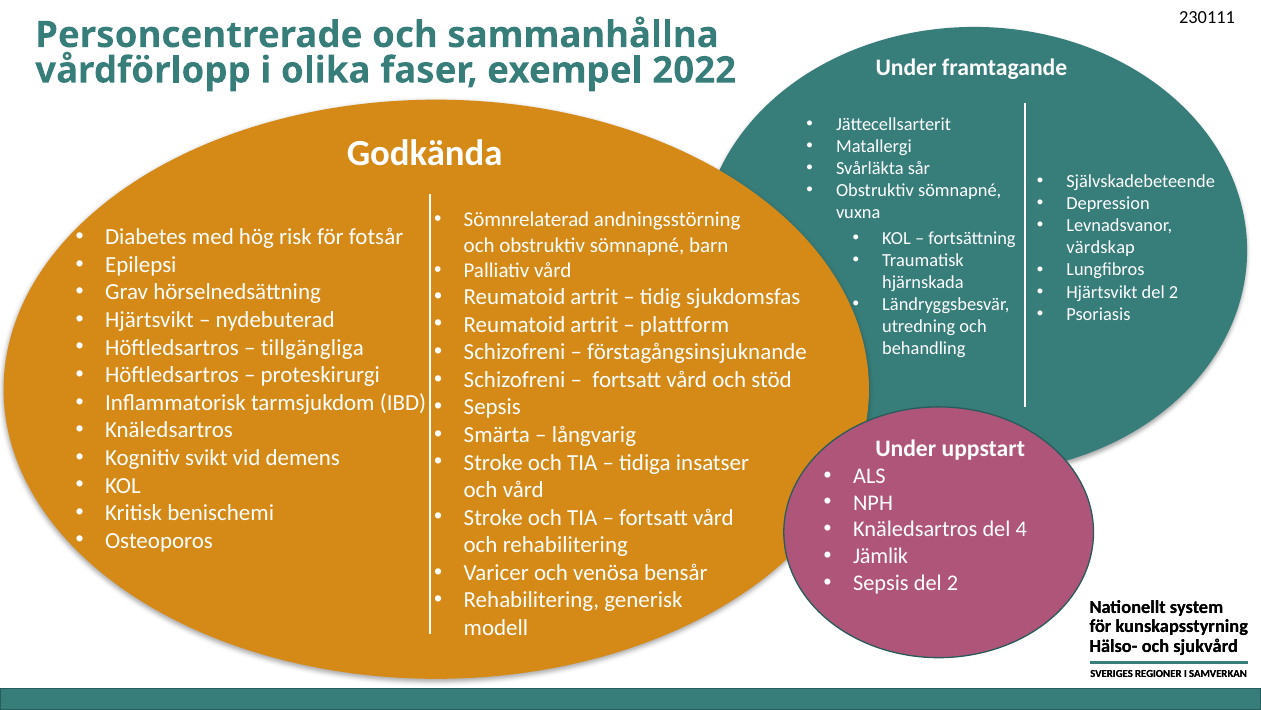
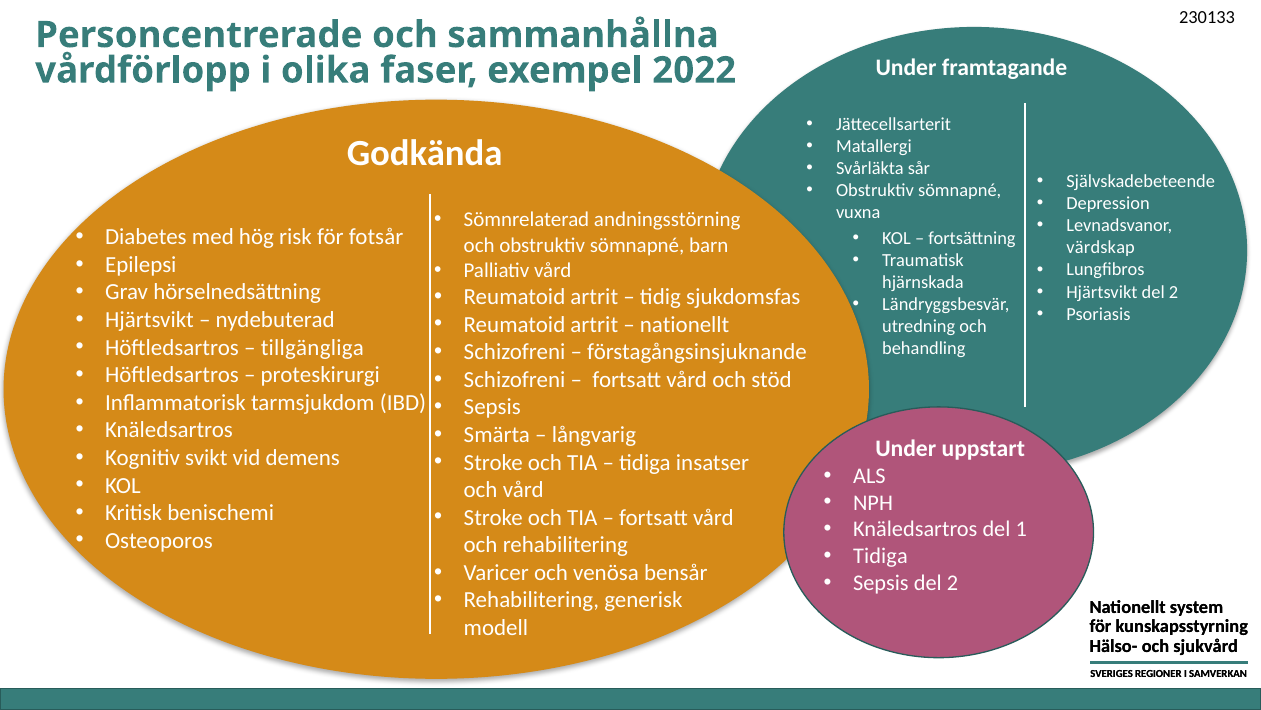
230111: 230111 -> 230133
plattform at (685, 324): plattform -> nationellt
4: 4 -> 1
Jämlik at (881, 556): Jämlik -> Tidiga
